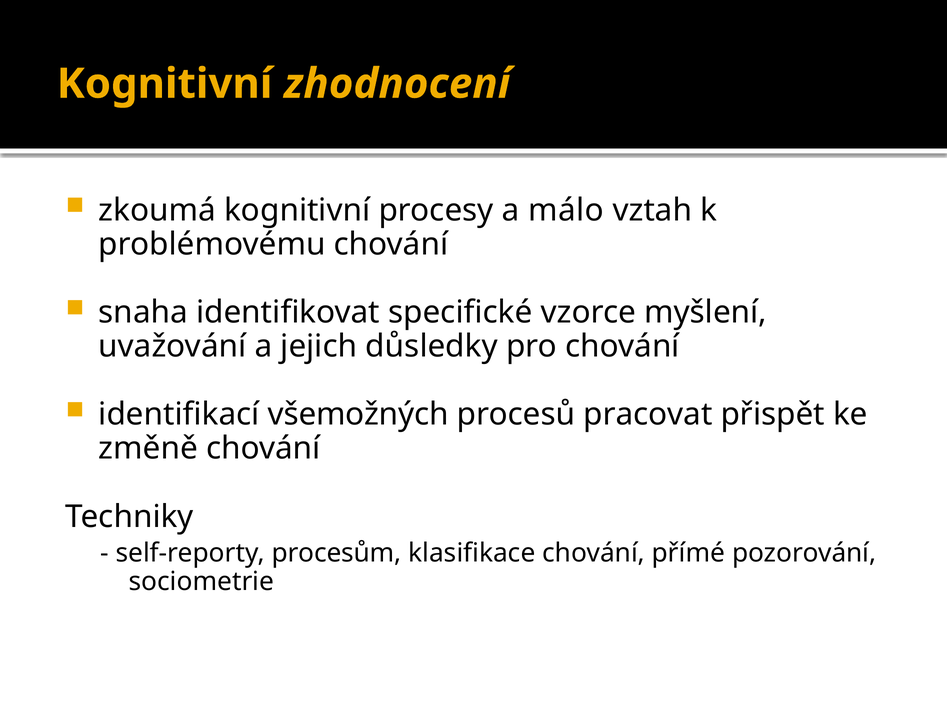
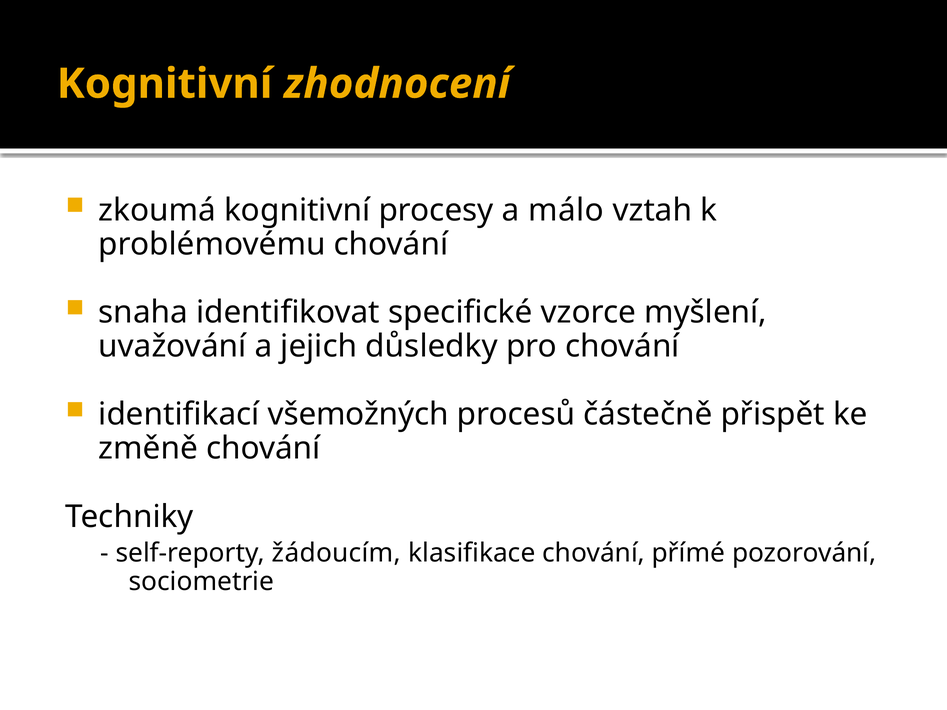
pracovat: pracovat -> částečně
procesům: procesům -> žádoucím
